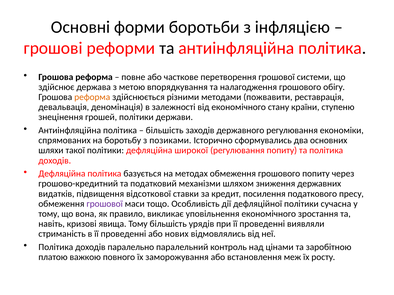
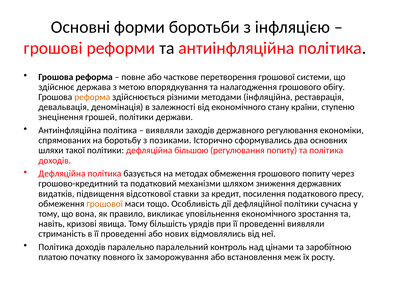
пожвавити: пожвавити -> інфляційна
більшість at (165, 131): більшість -> виявляли
широкої: широкої -> більшою
грошової at (105, 204) colour: purple -> orange
важкою: важкою -> початку
